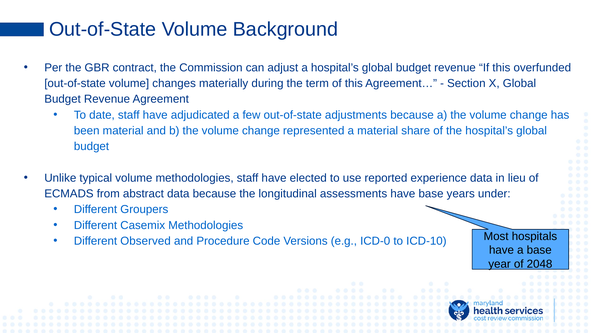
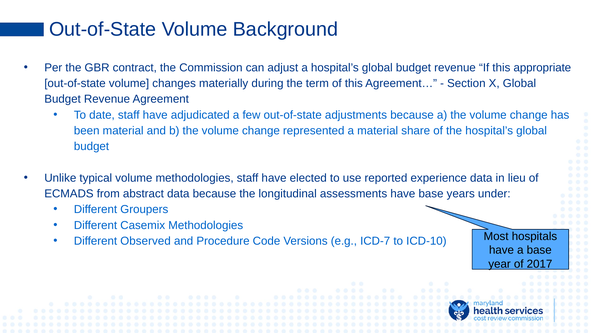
overfunded: overfunded -> appropriate
ICD-0: ICD-0 -> ICD-7
2048: 2048 -> 2017
